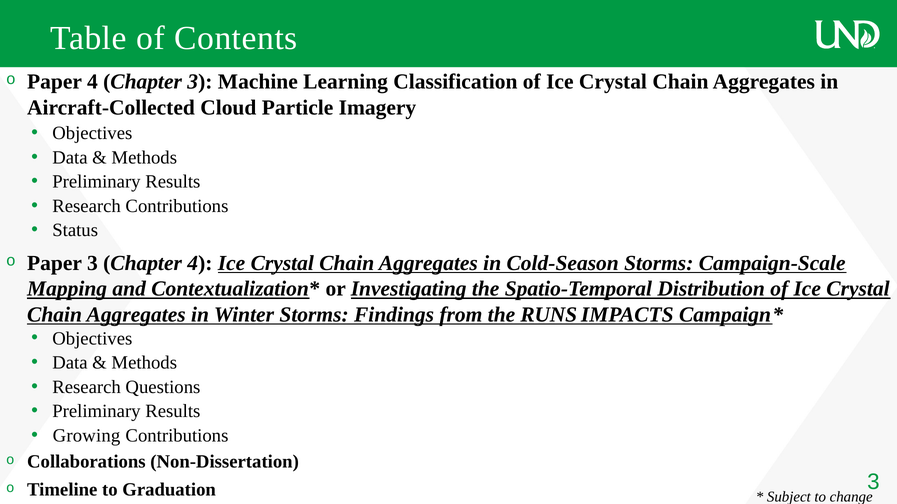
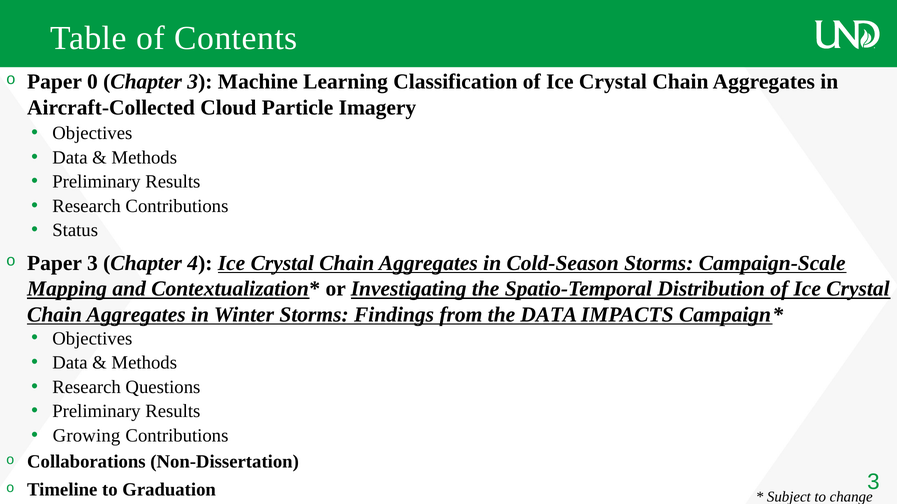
Paper 4: 4 -> 0
the RUNS: RUNS -> DATA
